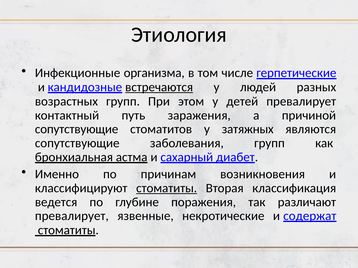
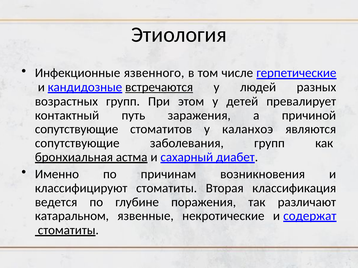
организма: организма -> язвенного
затяжных: затяжных -> каланхоэ
стоматиты at (167, 188) underline: present -> none
превалирует at (72, 216): превалирует -> катаральном
